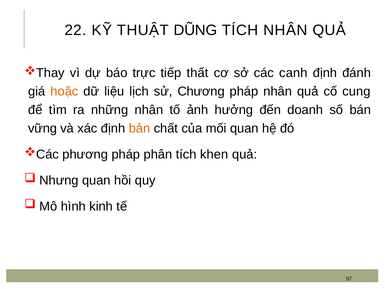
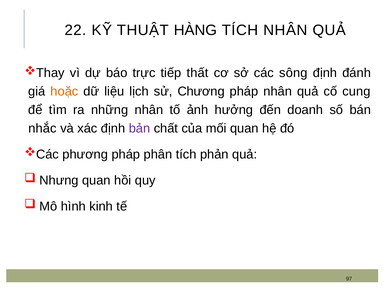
DŨNG: DŨNG -> HÀNG
canh: canh -> sông
vững: vững -> nhắc
bản colour: orange -> purple
khen: khen -> phản
